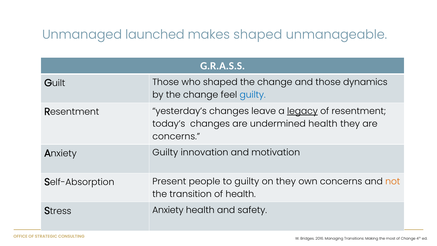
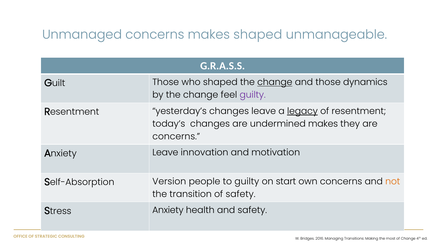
Unmanaged launched: launched -> concerns
change at (275, 82) underline: none -> present
guilty at (253, 95) colour: blue -> purple
undermined health: health -> makes
Anxiety Guilty: Guilty -> Leave
Present: Present -> Version
on they: they -> start
of health: health -> safety
